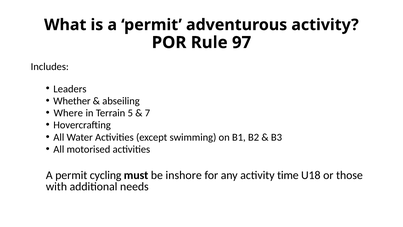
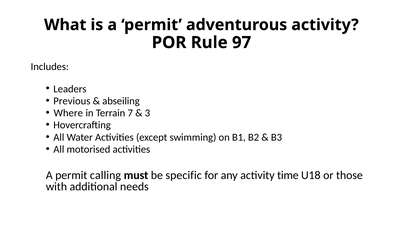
Whether: Whether -> Previous
5: 5 -> 7
7: 7 -> 3
cycling: cycling -> calling
inshore: inshore -> specific
